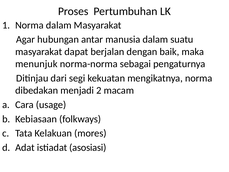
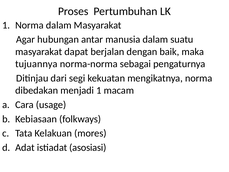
menunjuk: menunjuk -> tujuannya
menjadi 2: 2 -> 1
